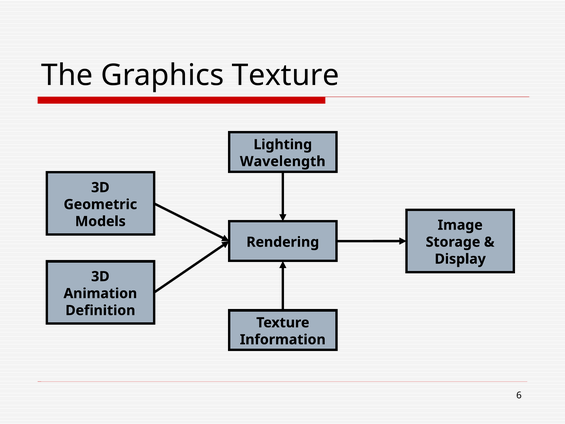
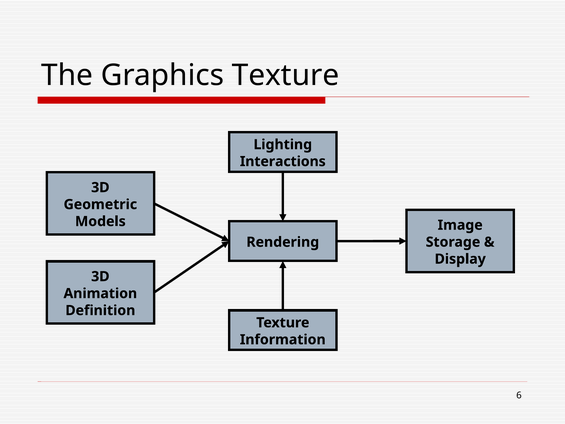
Wavelength: Wavelength -> Interactions
